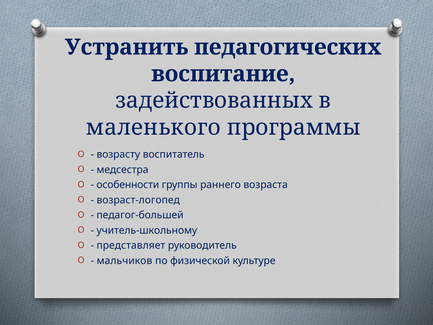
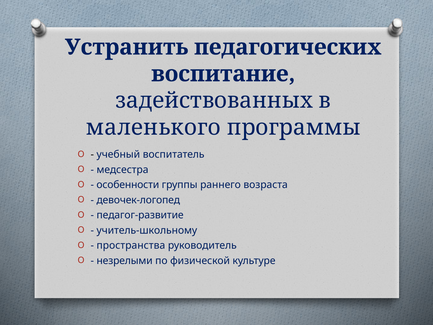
возрасту: возрасту -> учебный
возраст-логопед: возраст-логопед -> девочек-логопед
педагог-большей: педагог-большей -> педагог-развитие
представляет: представляет -> пространства
мальчиков: мальчиков -> незрелыми
